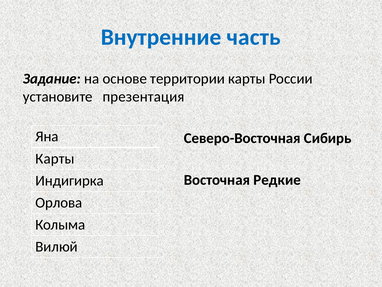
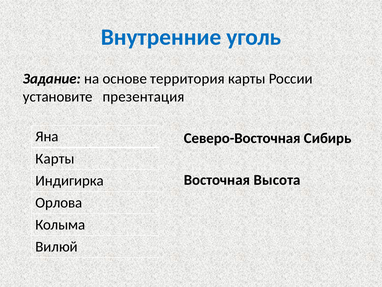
часть: часть -> уголь
территории: территории -> территория
Редкие: Редкие -> Высота
